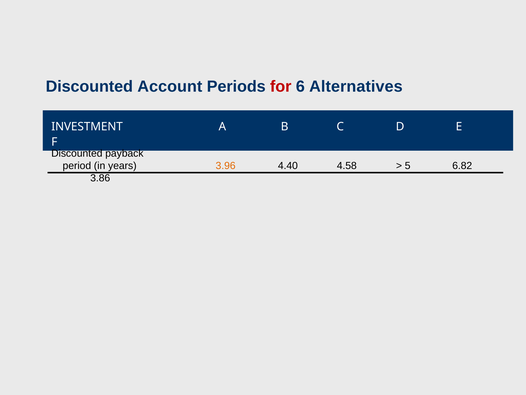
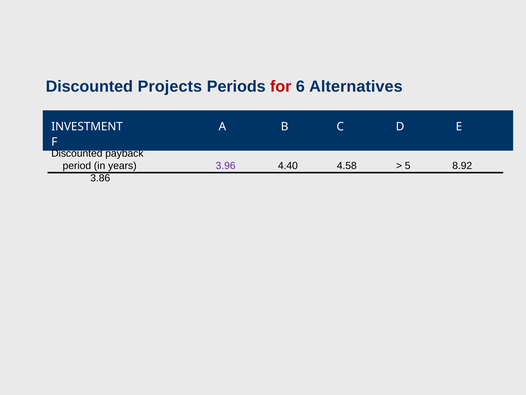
Account: Account -> Projects
3.96 colour: orange -> purple
6.82: 6.82 -> 8.92
